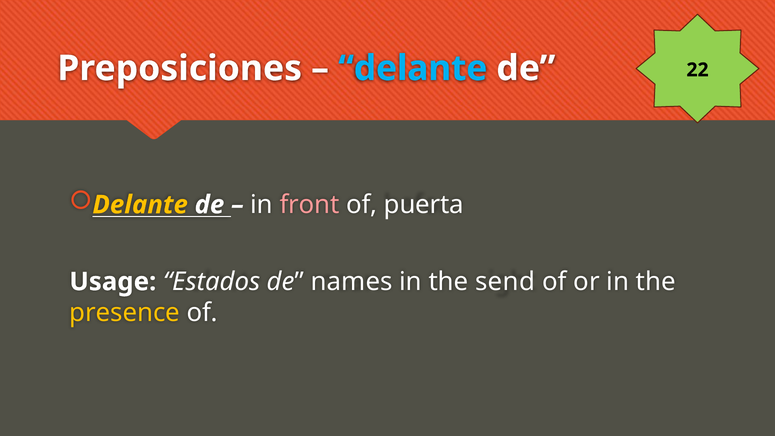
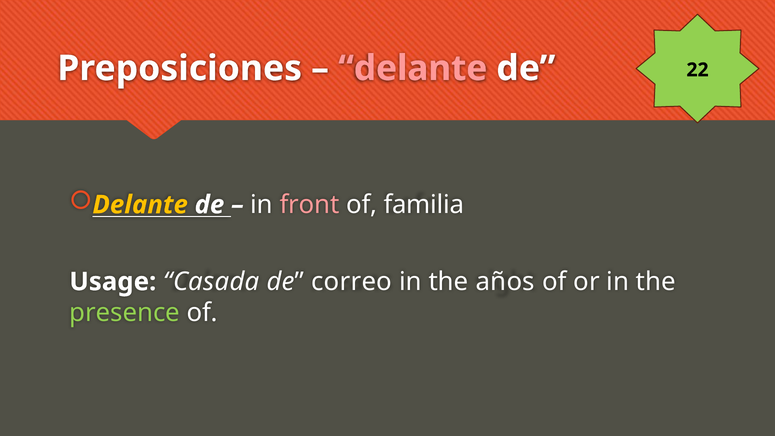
delante at (413, 68) colour: light blue -> pink
puerta: puerta -> familia
Estados: Estados -> Casada
names: names -> correo
send: send -> años
presence colour: yellow -> light green
